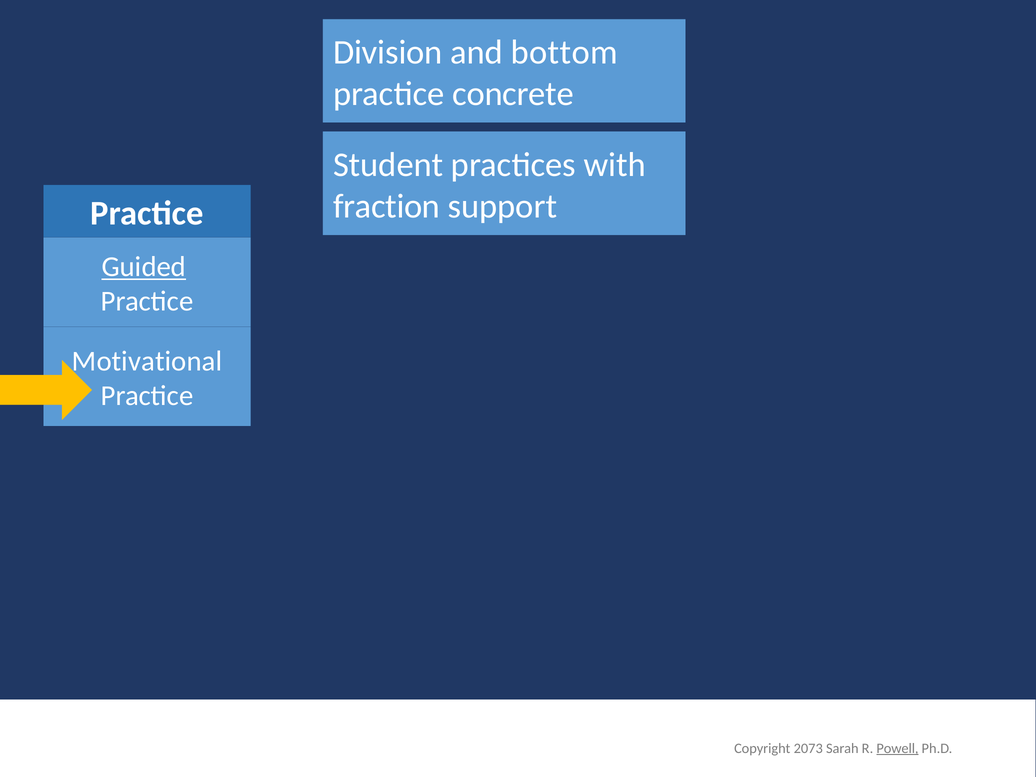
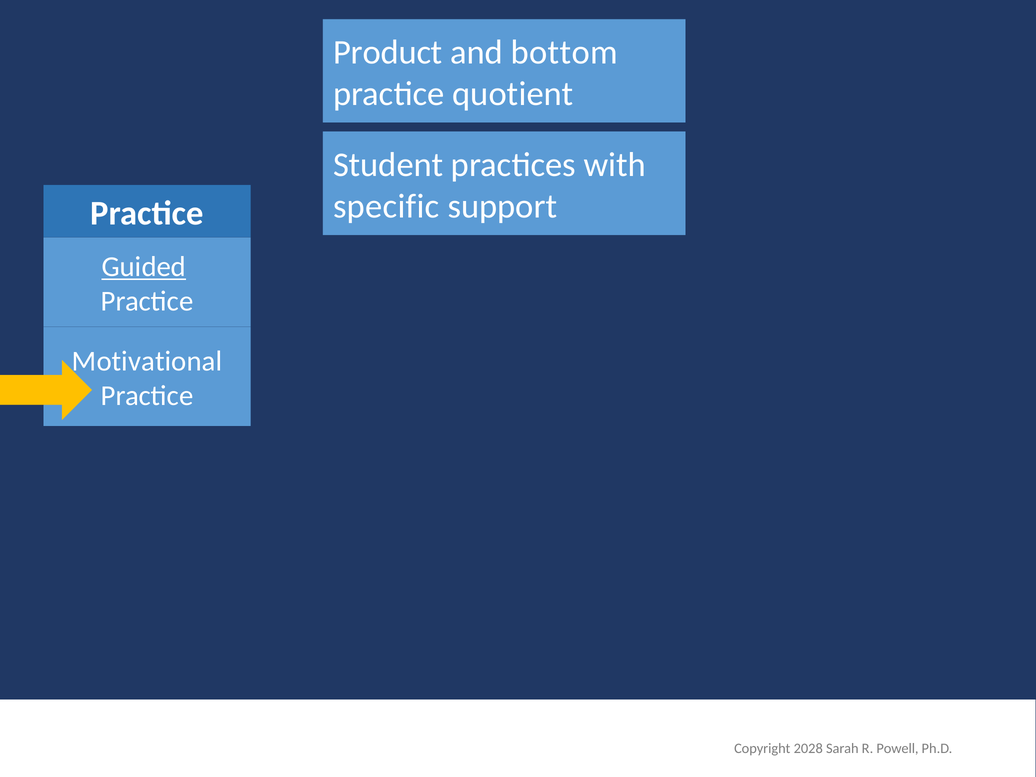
Division: Division -> Product
concrete: concrete -> quotient
fraction at (387, 206): fraction -> specific
2073: 2073 -> 2028
Powell underline: present -> none
